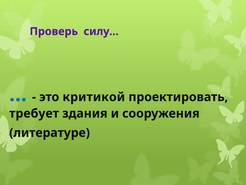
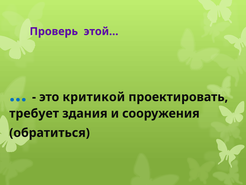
силу…: силу… -> этой…
литературе: литературе -> обратиться
